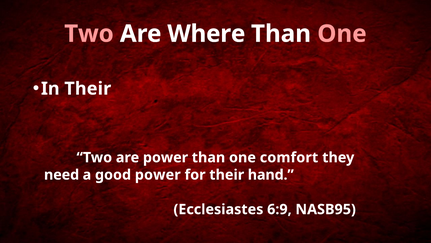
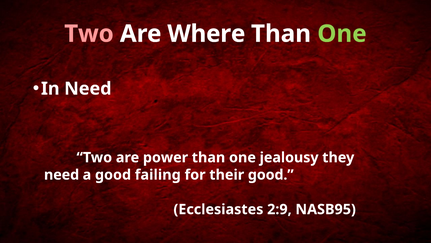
One at (342, 34) colour: pink -> light green
In Their: Their -> Need
comfort: comfort -> jealousy
good power: power -> failing
their hand: hand -> good
6:9: 6:9 -> 2:9
